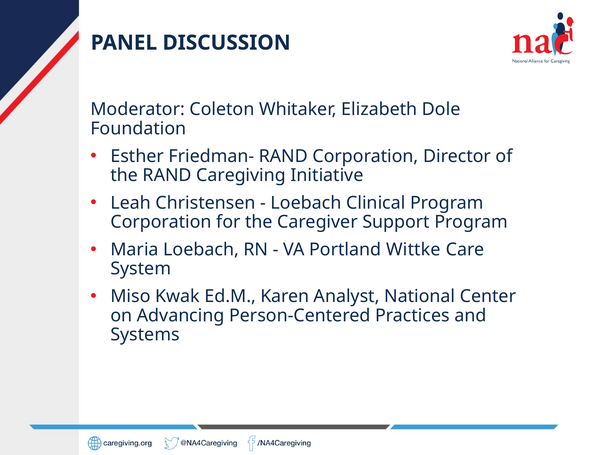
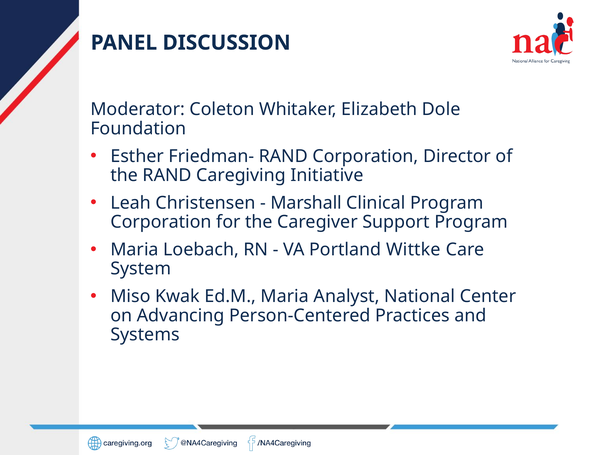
Loebach at (306, 203): Loebach -> Marshall
Ed.M Karen: Karen -> Maria
